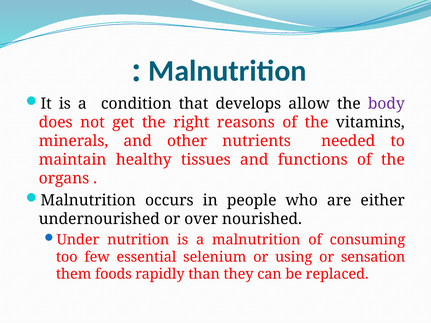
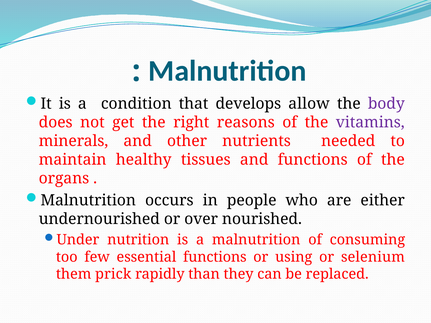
vitamins colour: black -> purple
essential selenium: selenium -> functions
sensation: sensation -> selenium
foods: foods -> prick
